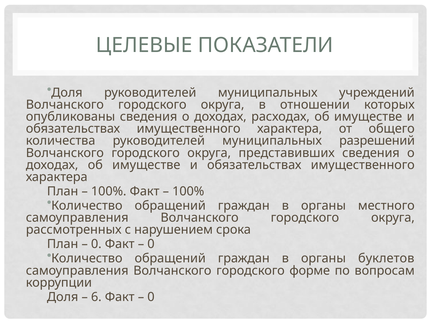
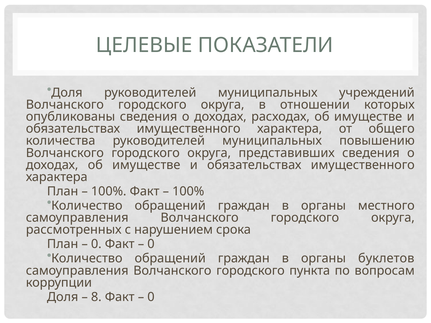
разрешений: разрешений -> повышению
форме: форме -> пункта
6: 6 -> 8
